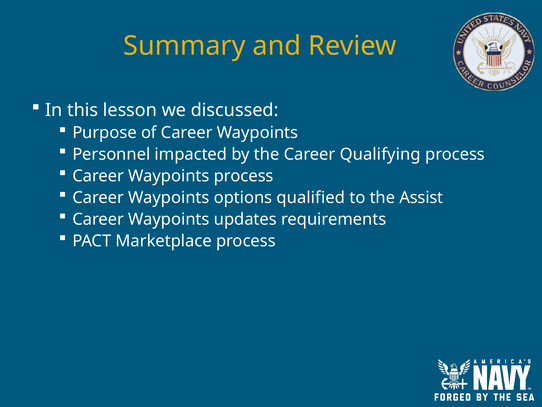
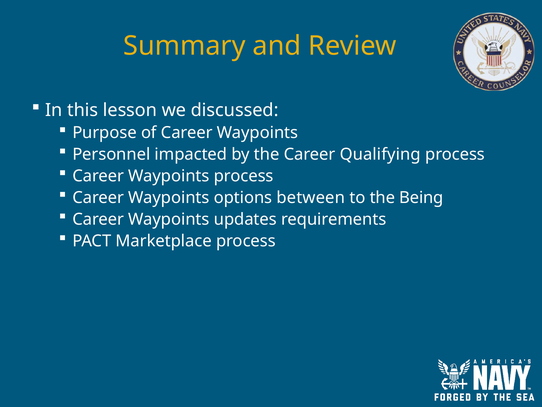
qualified: qualified -> between
Assist: Assist -> Being
